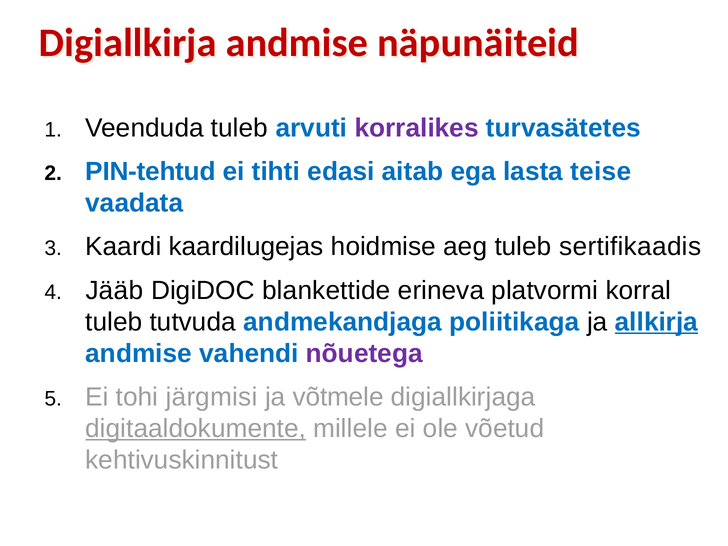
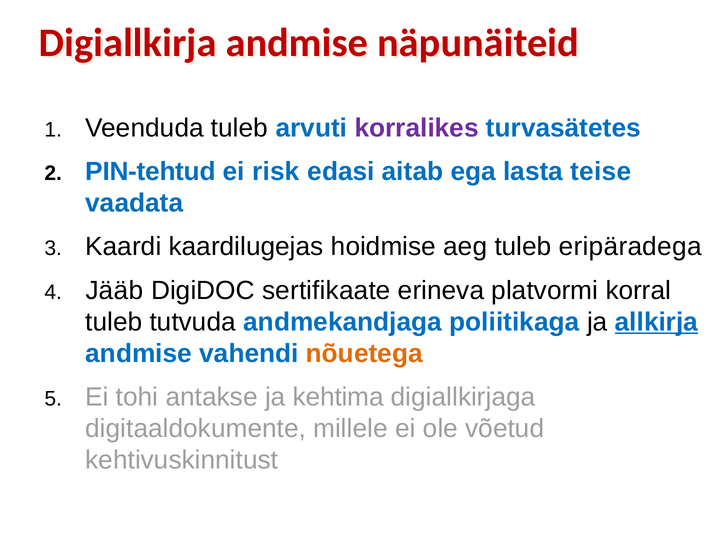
tihti: tihti -> risk
sertifikaadis: sertifikaadis -> eripäradega
blankettide: blankettide -> sertifikaate
nõuetega colour: purple -> orange
järgmisi: järgmisi -> antakse
võtmele: võtmele -> kehtima
digitaaldokumente underline: present -> none
